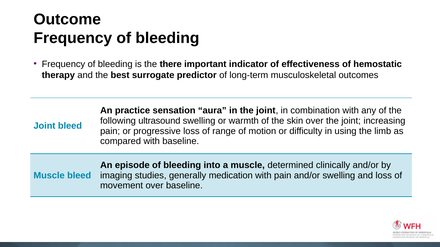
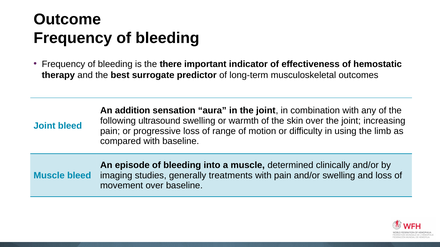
practice: practice -> addition
medication: medication -> treatments
